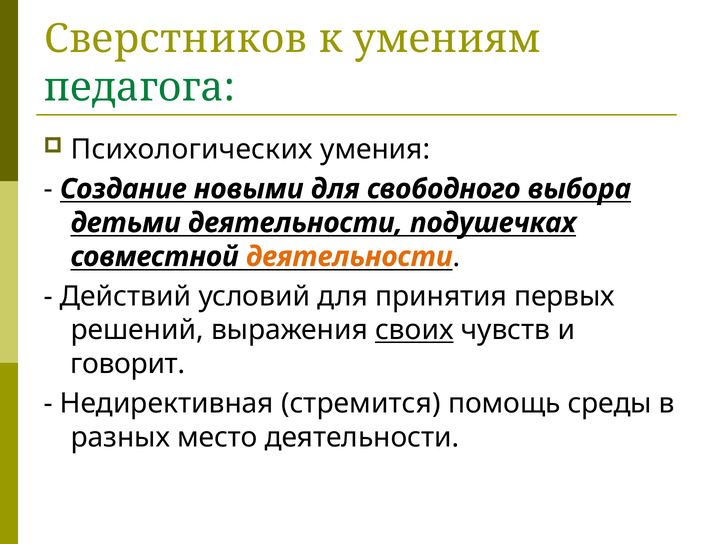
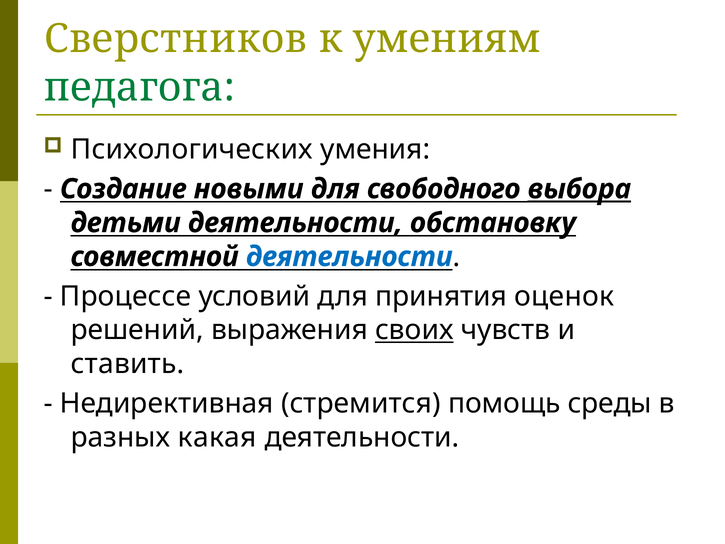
выбора underline: none -> present
подушечках: подушечках -> обстановку
деятельности at (349, 257) colour: orange -> blue
Действий: Действий -> Процессе
первых: первых -> оценок
говорит: говорит -> ставить
место: место -> какая
